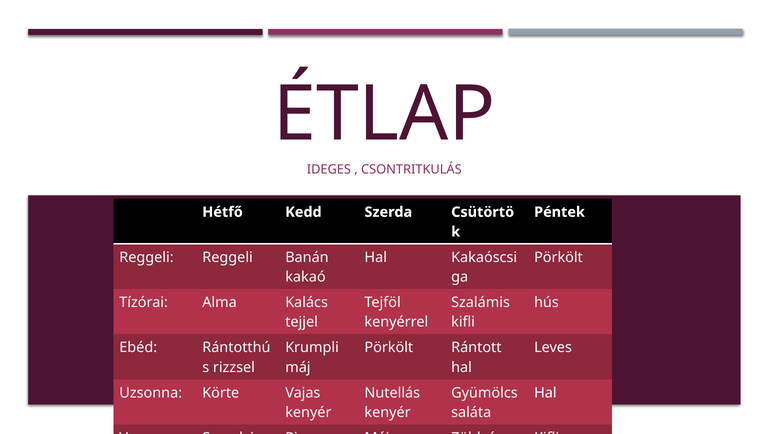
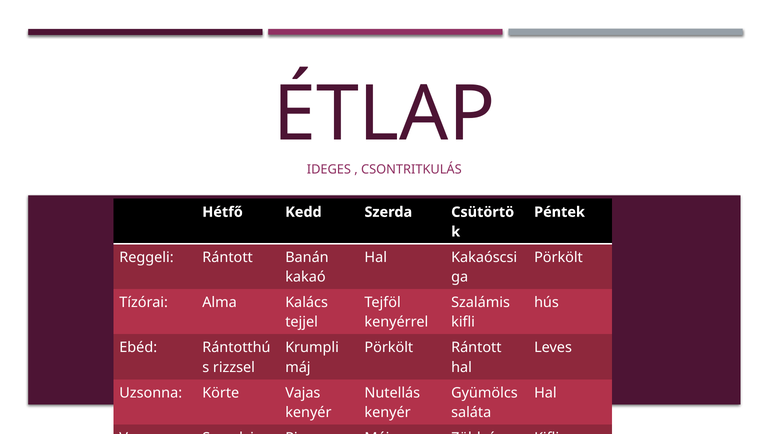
Reggeli Reggeli: Reggeli -> Rántott
